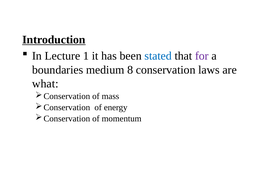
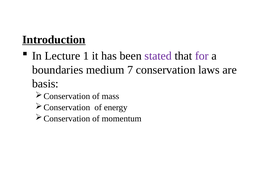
stated colour: blue -> purple
8: 8 -> 7
what: what -> basis
